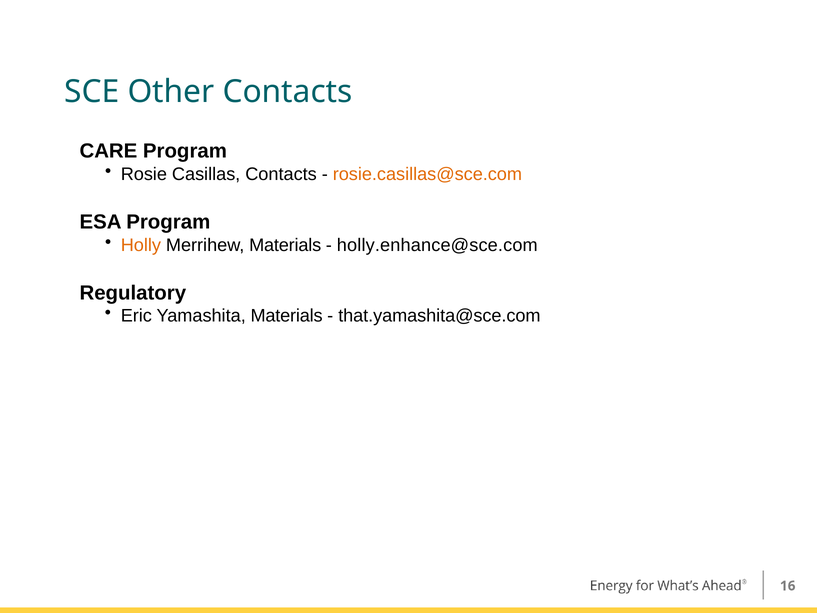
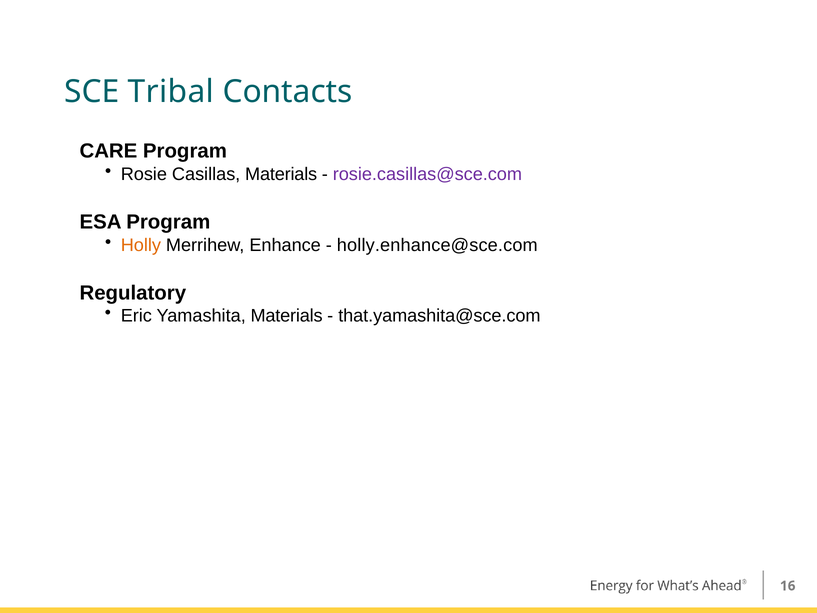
Other: Other -> Tribal
Casillas Contacts: Contacts -> Materials
rosie.casillas@sce.com colour: orange -> purple
Merrihew Materials: Materials -> Enhance
